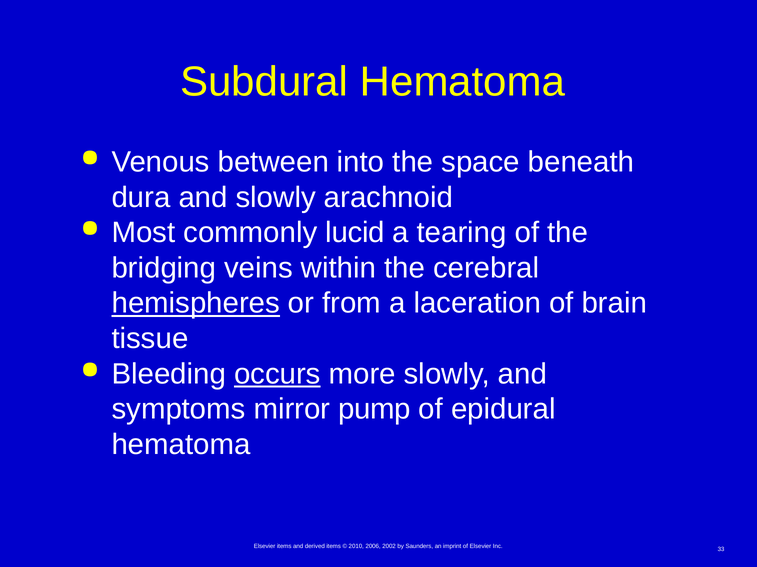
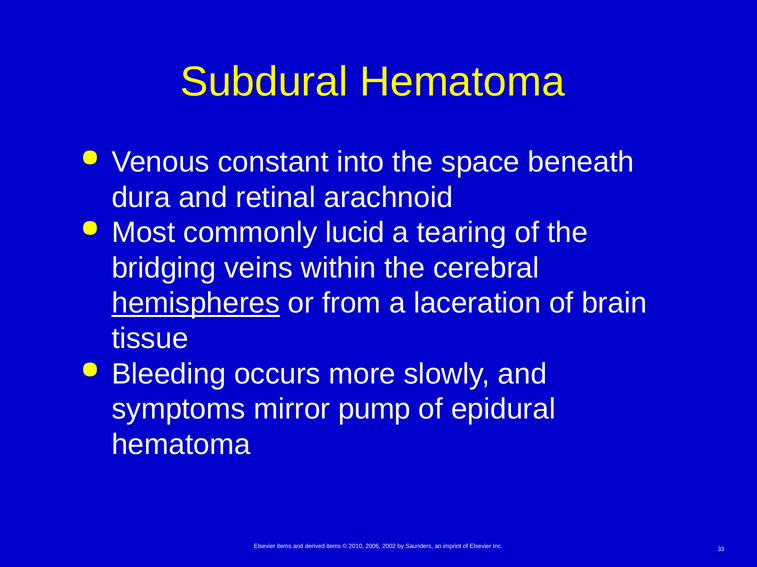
between: between -> constant
and slowly: slowly -> retinal
occurs underline: present -> none
